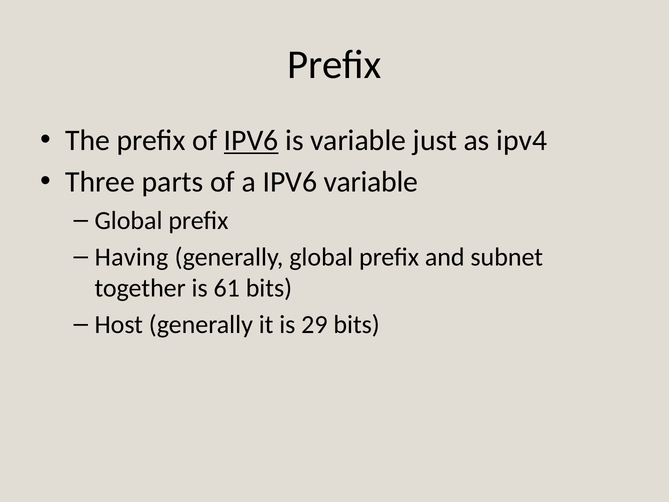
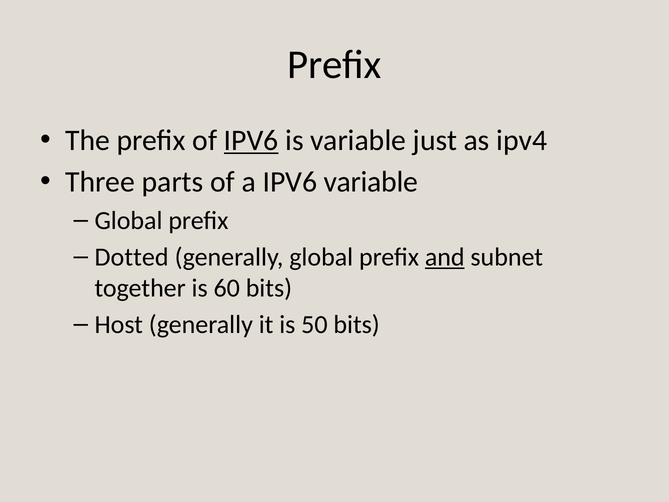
Having: Having -> Dotted
and underline: none -> present
61: 61 -> 60
29: 29 -> 50
